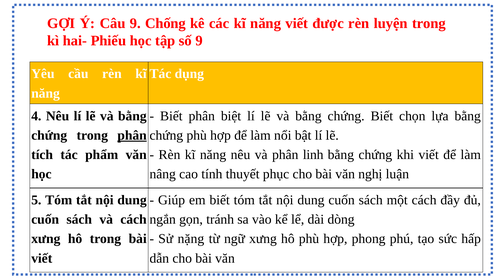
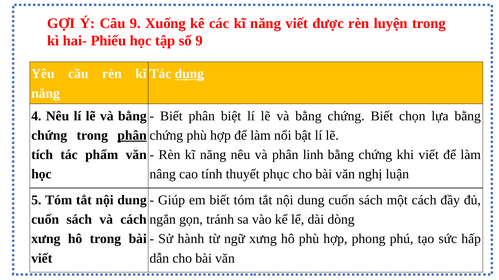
Chống: Chống -> Xuống
dụng underline: none -> present
nặng: nặng -> hành
